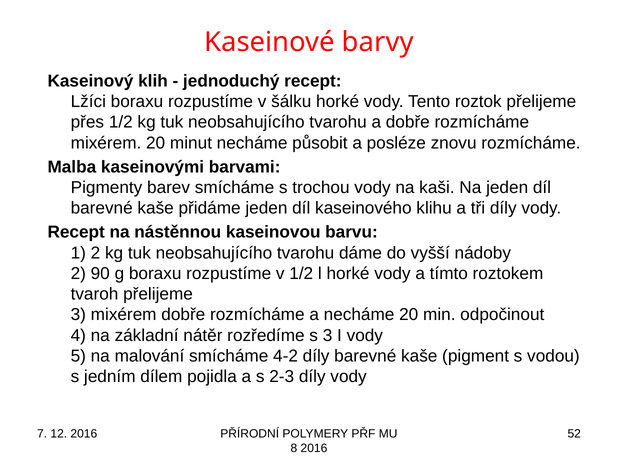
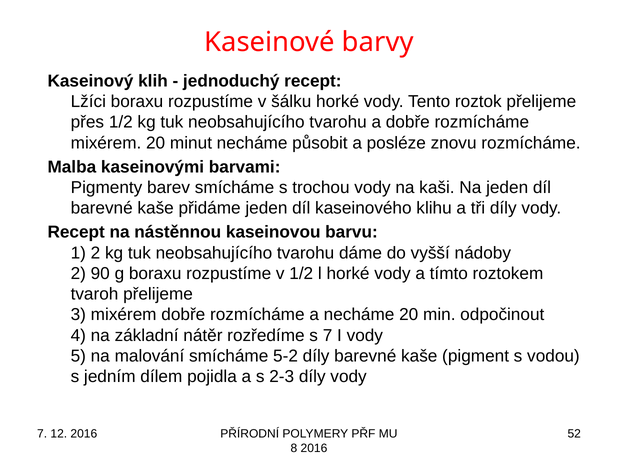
s 3: 3 -> 7
4-2: 4-2 -> 5-2
